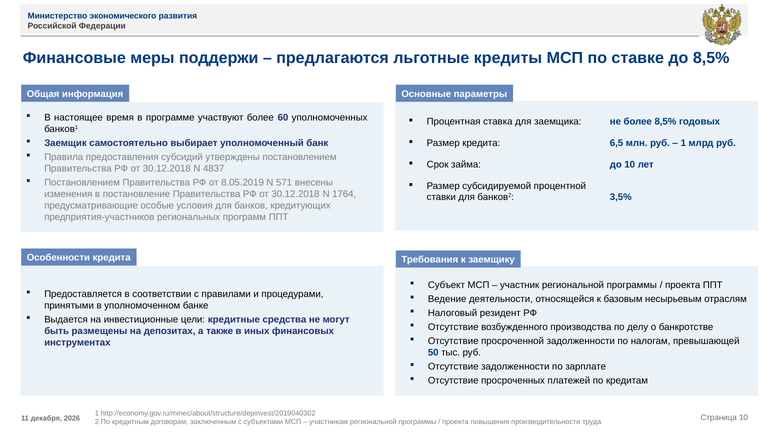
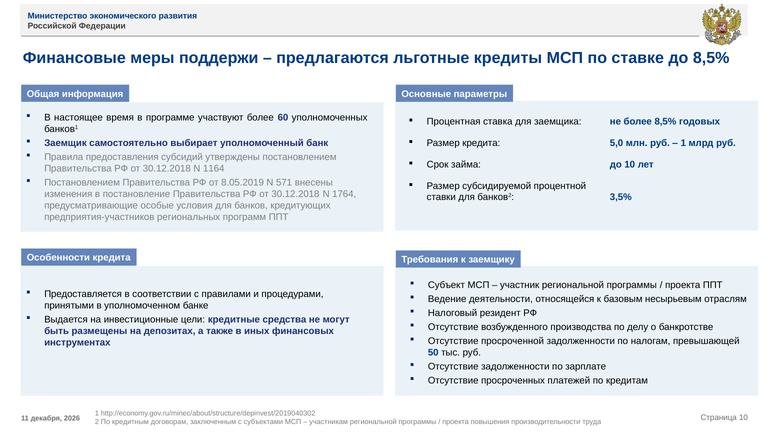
6,5: 6,5 -> 5,0
4837: 4837 -> 1164
